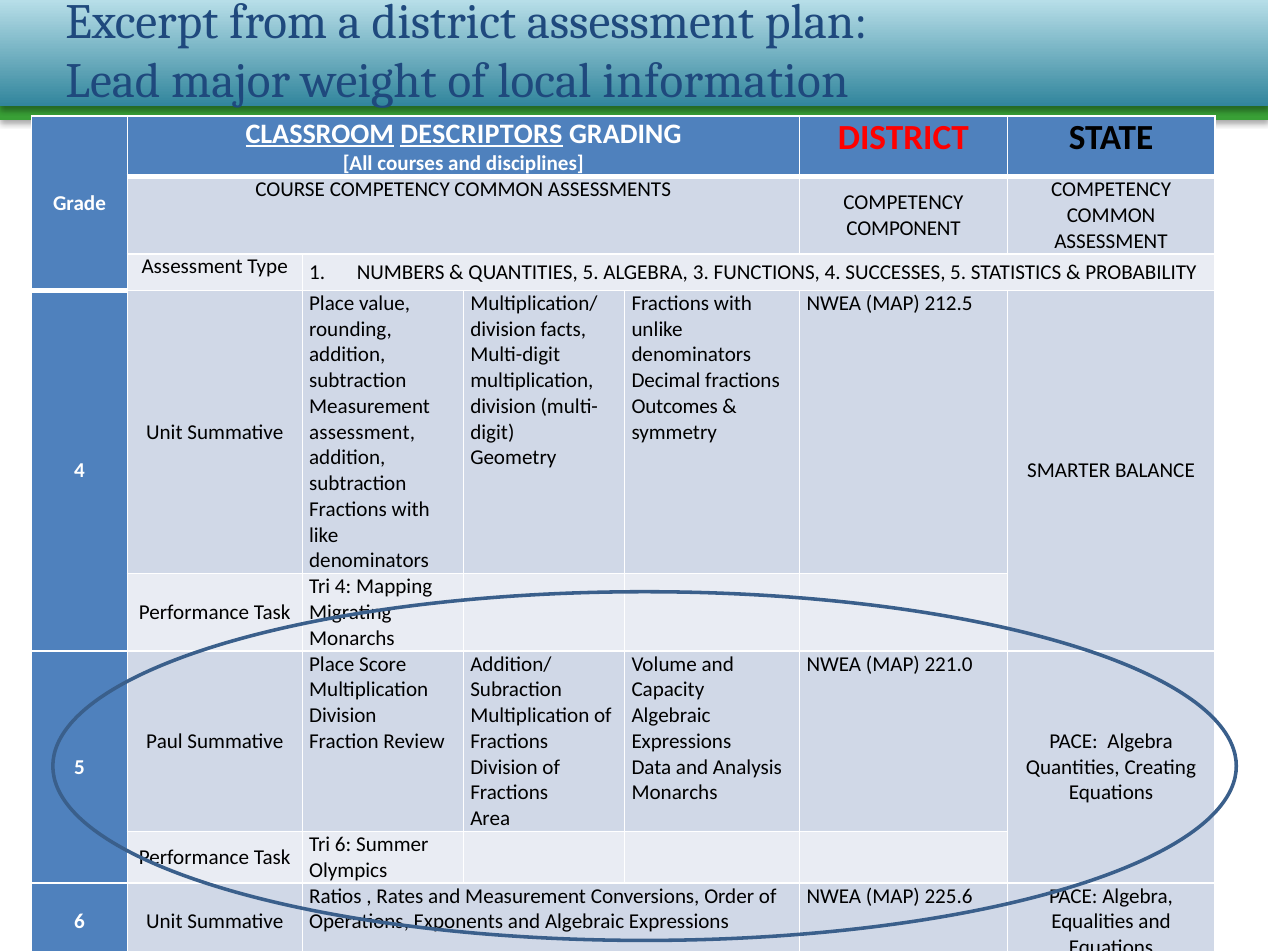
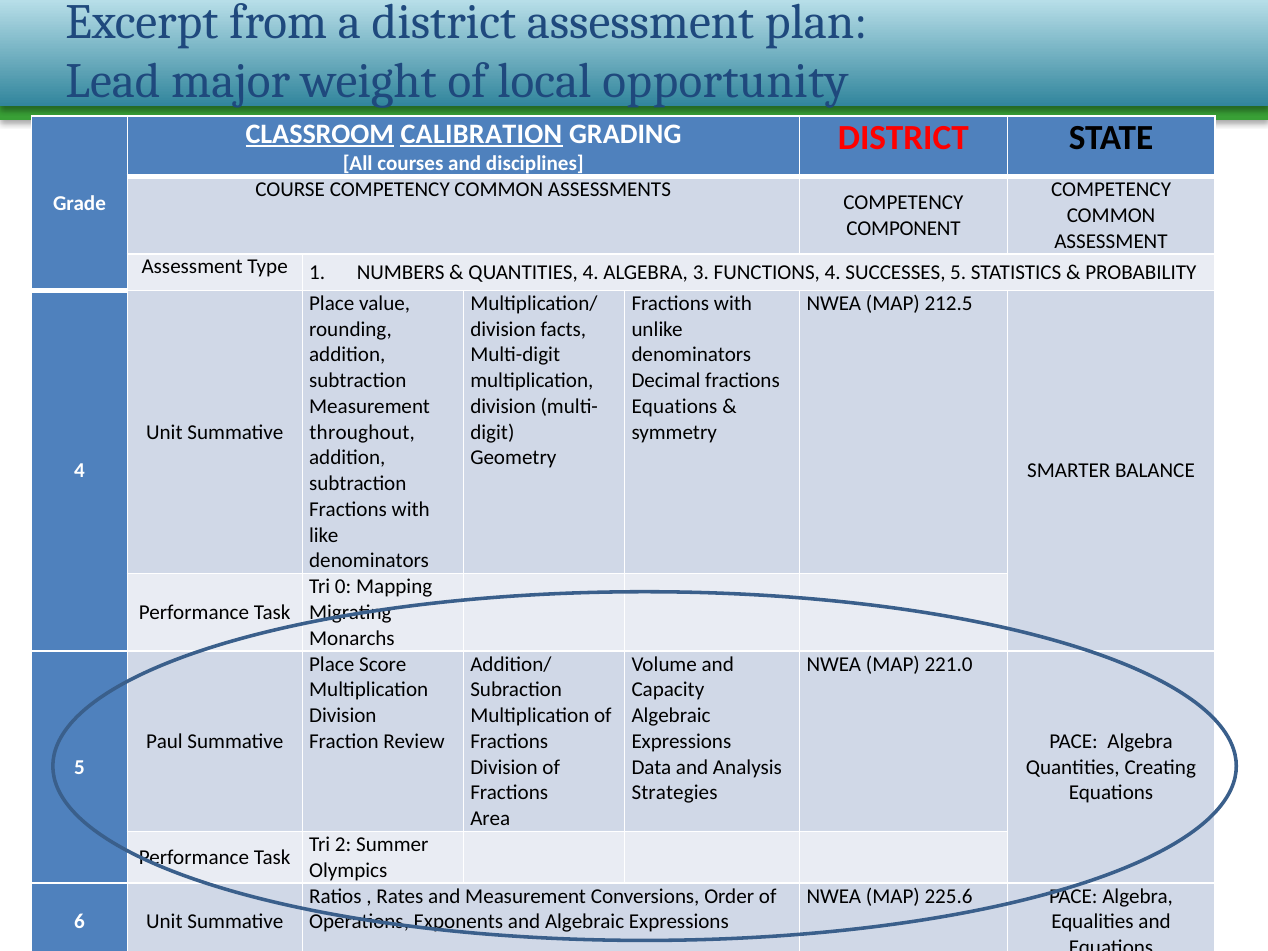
information: information -> opportunity
DESCRIPTORS: DESCRIPTORS -> CALIBRATION
QUANTITIES 5: 5 -> 4
Outcomes at (675, 406): Outcomes -> Equations
assessment at (362, 432): assessment -> throughout
Tri 4: 4 -> 0
Monarchs at (675, 793): Monarchs -> Strategies
Tri 6: 6 -> 2
